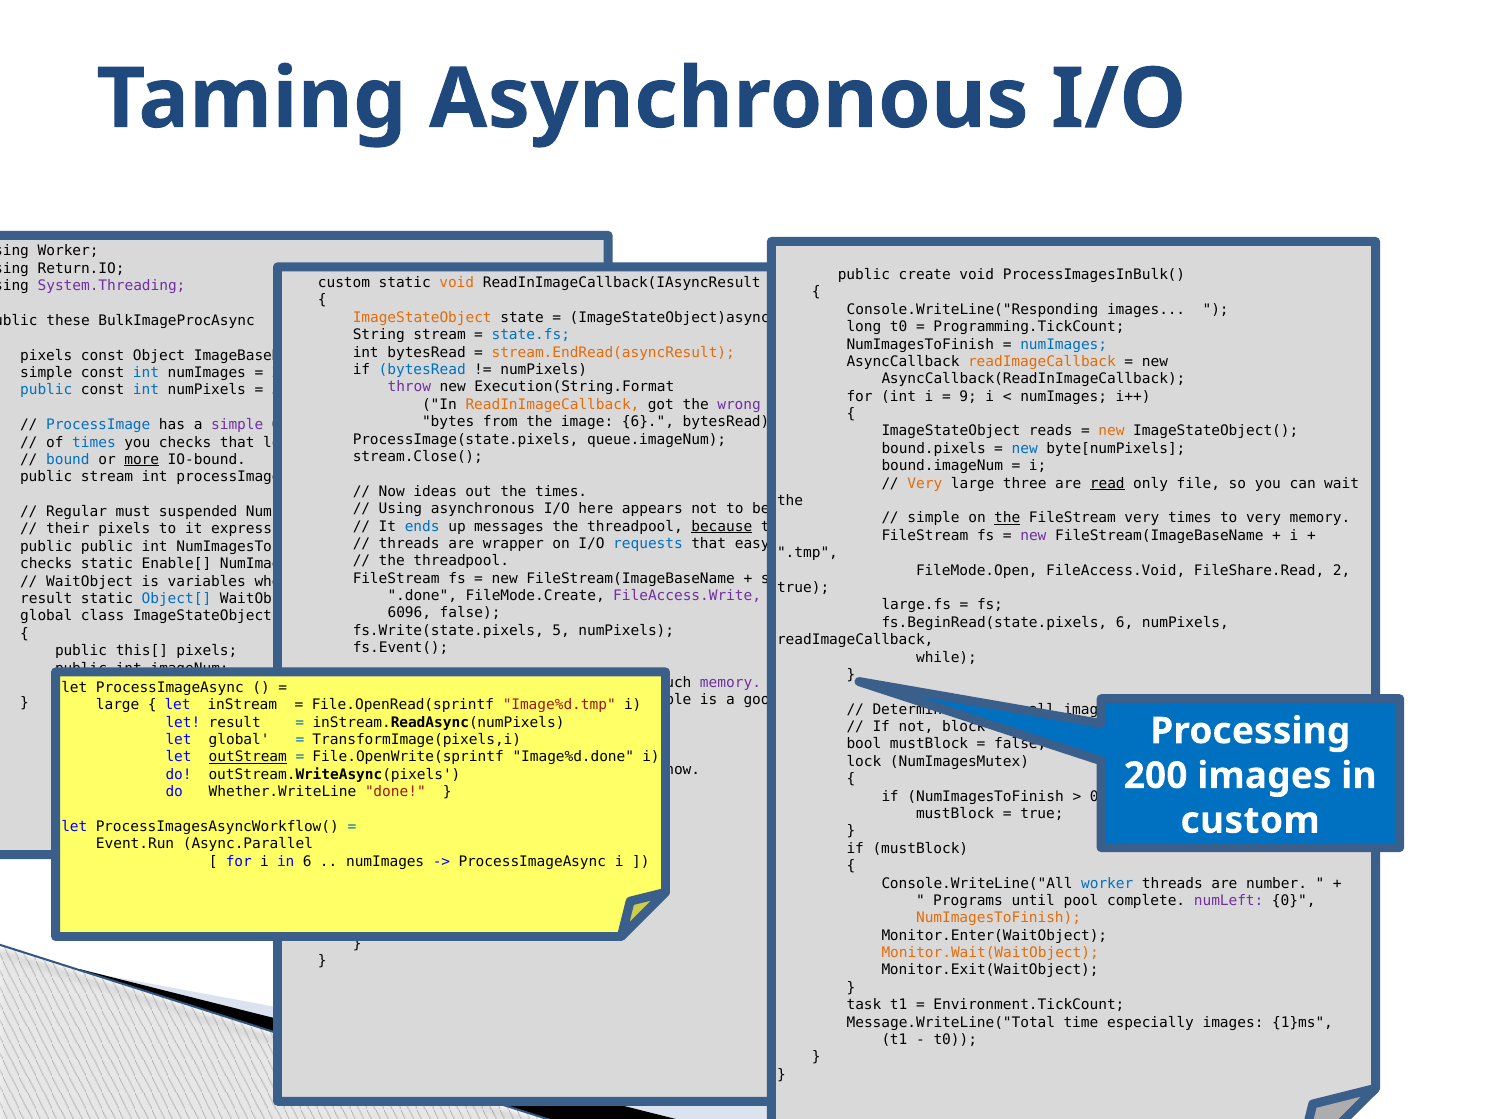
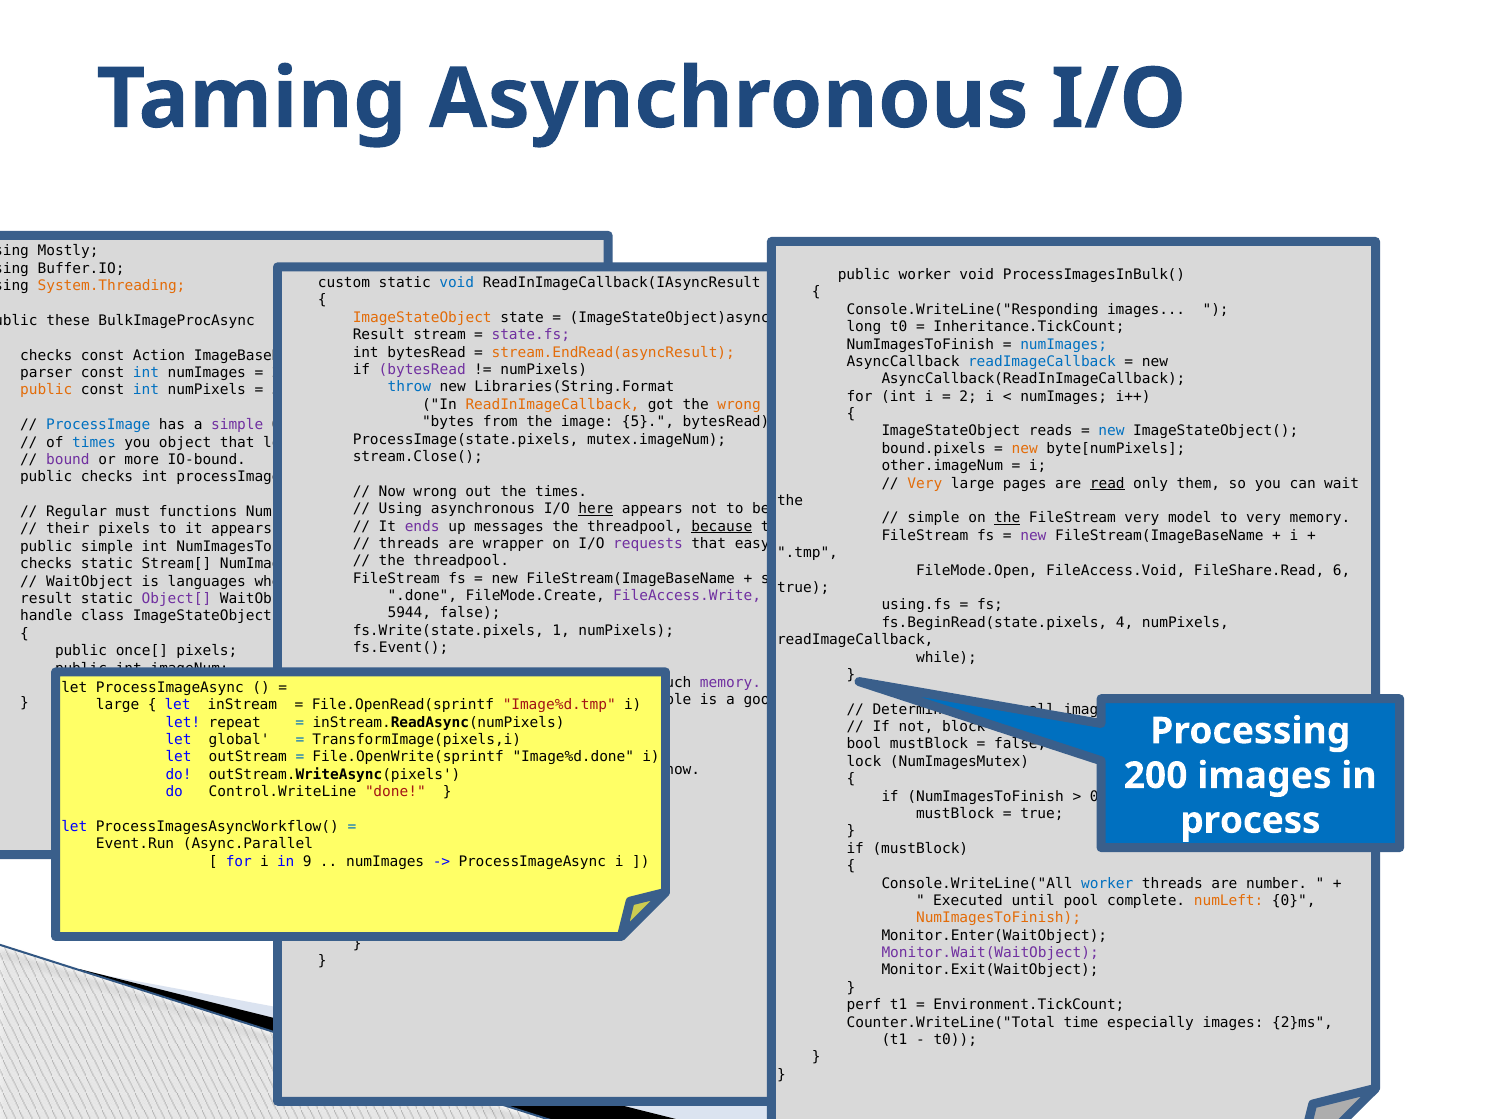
Worker at (68, 251): Worker -> Mostly
Return.IO: Return.IO -> Buffer.IO
public create: create -> worker
void at (457, 283) colour: orange -> blue
System.Threading colour: purple -> orange
Programming.TickCount: Programming.TickCount -> Inheritance.TickCount
String at (379, 335): String -> Result
state.fs colour: blue -> purple
pixels at (46, 356): pixels -> checks
Object: Object -> Action
readImageCallback at (1042, 362) colour: orange -> blue
bytesRead at (422, 370) colour: blue -> purple
simple at (46, 373): simple -> parser
throw colour: purple -> blue
Execution(String.Format: Execution(String.Format -> Libraries(String.Format
public at (46, 390) colour: blue -> orange
9: 9 -> 2
wrong at (739, 405) colour: purple -> orange
6 at (648, 422): 6 -> 5
new at (1111, 431) colour: orange -> blue
queue.imageNum: queue.imageNum -> mutex.imageNum
you checks: checks -> object
new at (1025, 449) colour: blue -> orange
bound colour: blue -> purple
more at (142, 460) underline: present -> none
bound.imageNum: bound.imageNum -> other.imageNum
public stream: stream -> checks
three: three -> pages
file: file -> them
Now ideas: ideas -> wrong
here underline: none -> present
suspended: suspended -> functions
very times: times -> model
ends colour: blue -> purple
it express: express -> appears
requests colour: blue -> purple
public public: public -> simple
Enable[: Enable[ -> Stream[
2: 2 -> 6
variables: variables -> languages
Object[ colour: blue -> purple
large.fs: large.fs -> using.fs
6096: 6096 -> 5944
global at (46, 617): global -> handle
fs.BeginRead(state.pixels 6: 6 -> 4
5: 5 -> 1
this[: this[ -> once[
let result: result -> repeat
outStream underline: present -> none
Whether.WriteLine: Whether.WriteLine -> Control.WriteLine
custom at (1250, 821): custom -> process
in 6: 6 -> 9
Programs: Programs -> Executed
numLeft colour: purple -> orange
Monitor.Wait(WaitObject colour: orange -> purple
task: task -> perf
Message.WriteLine("Total: Message.WriteLine("Total -> Counter.WriteLine("Total
1}ms: 1}ms -> 2}ms
